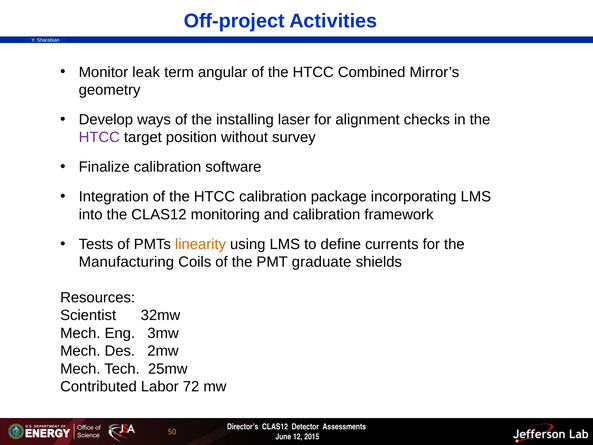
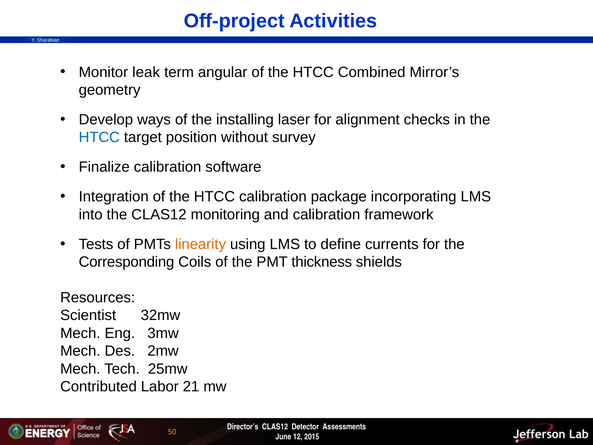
HTCC at (99, 137) colour: purple -> blue
Manufacturing: Manufacturing -> Corresponding
graduate: graduate -> thickness
72: 72 -> 21
